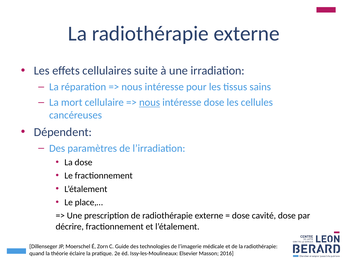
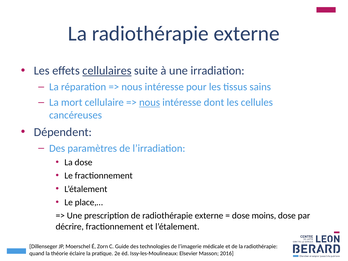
cellulaires underline: none -> present
intéresse dose: dose -> dont
cavité: cavité -> moins
